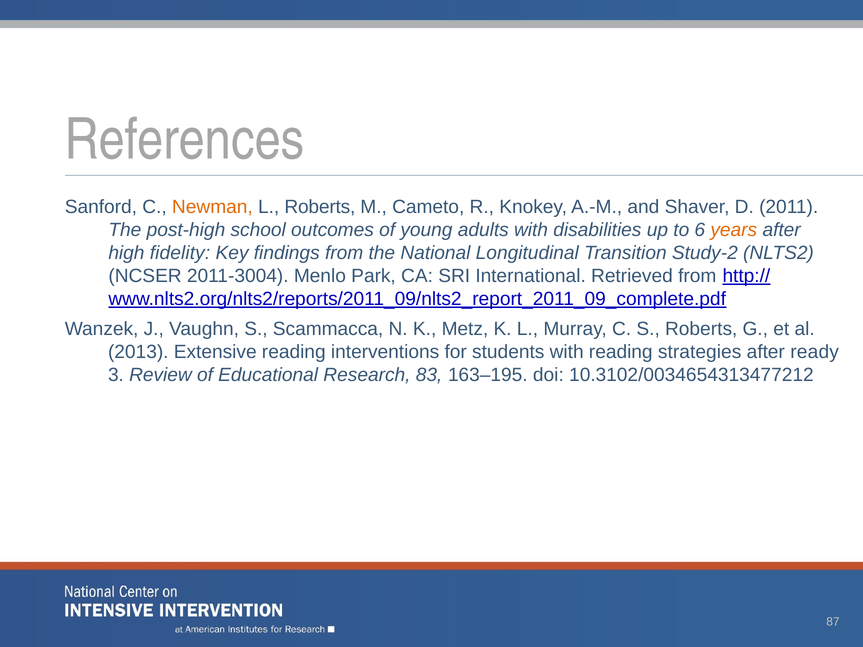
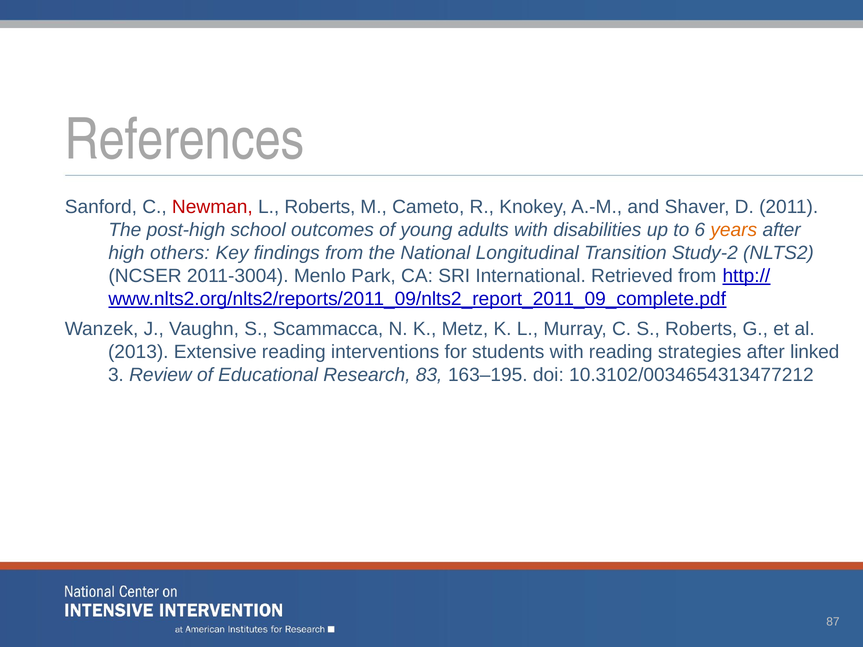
Newman colour: orange -> red
fidelity: fidelity -> others
ready: ready -> linked
